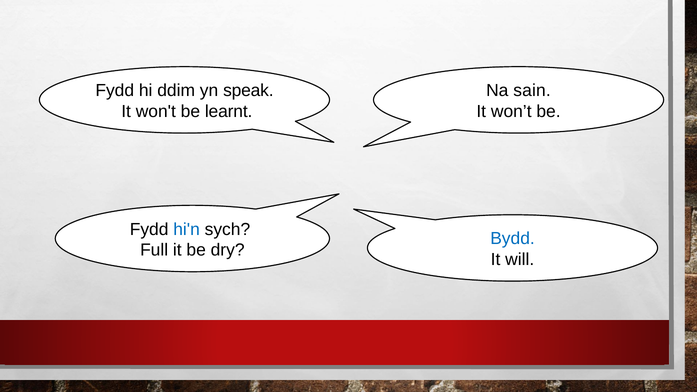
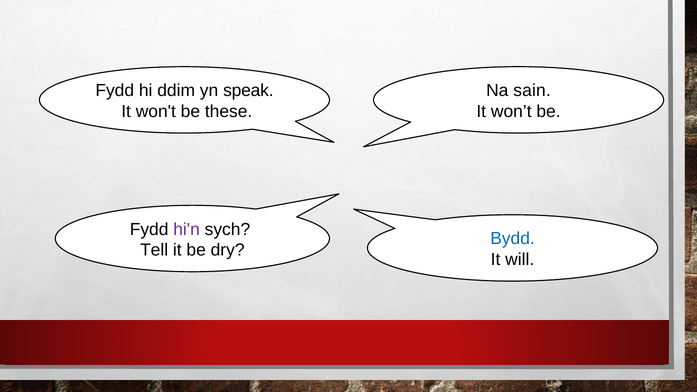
learnt: learnt -> these
hi'n colour: blue -> purple
Full: Full -> Tell
